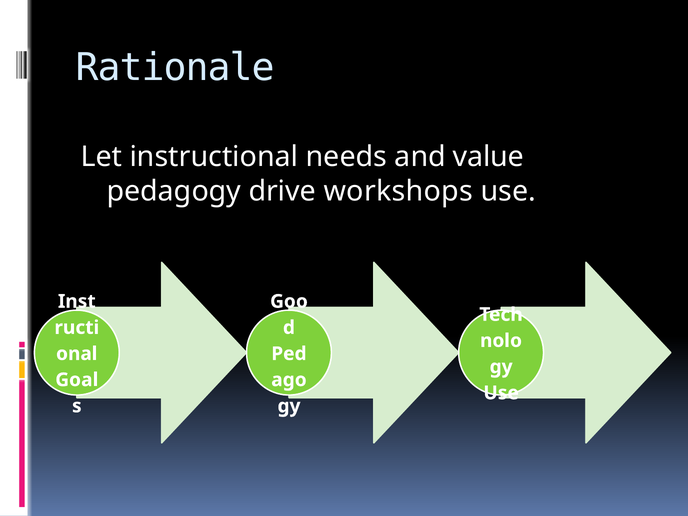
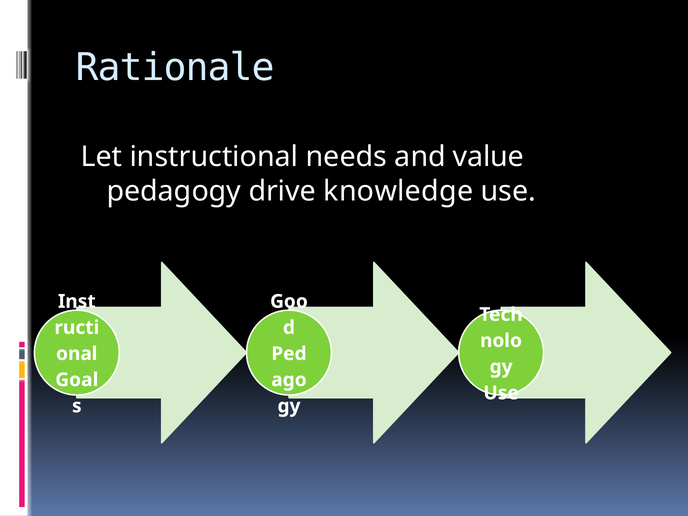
workshops: workshops -> knowledge
